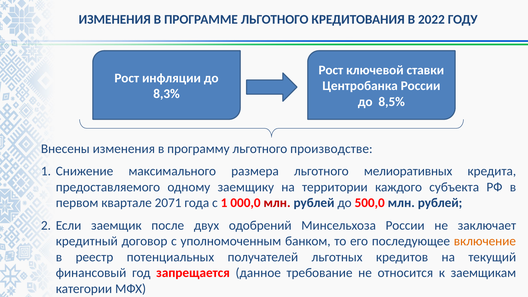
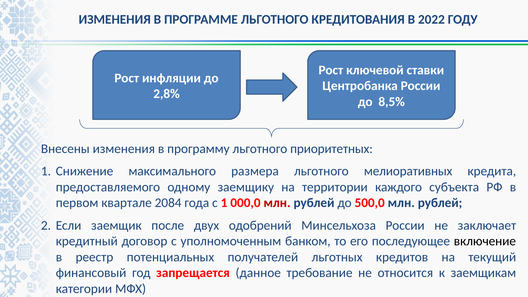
8,3%: 8,3% -> 2,8%
производстве: производстве -> приоритетных
2071: 2071 -> 2084
включение colour: orange -> black
